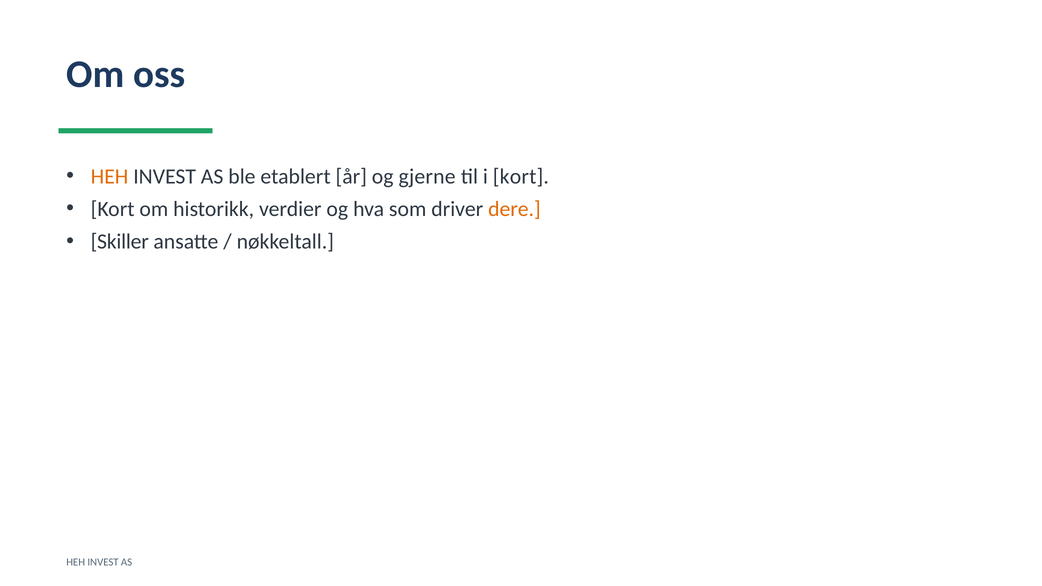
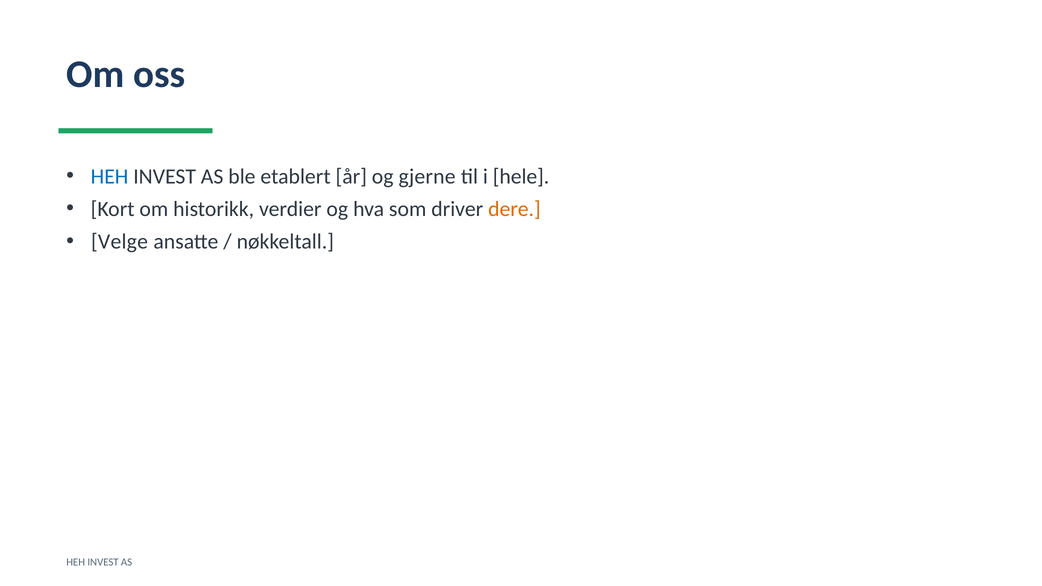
HEH at (110, 176) colour: orange -> blue
i kort: kort -> hele
Skiller: Skiller -> Velge
